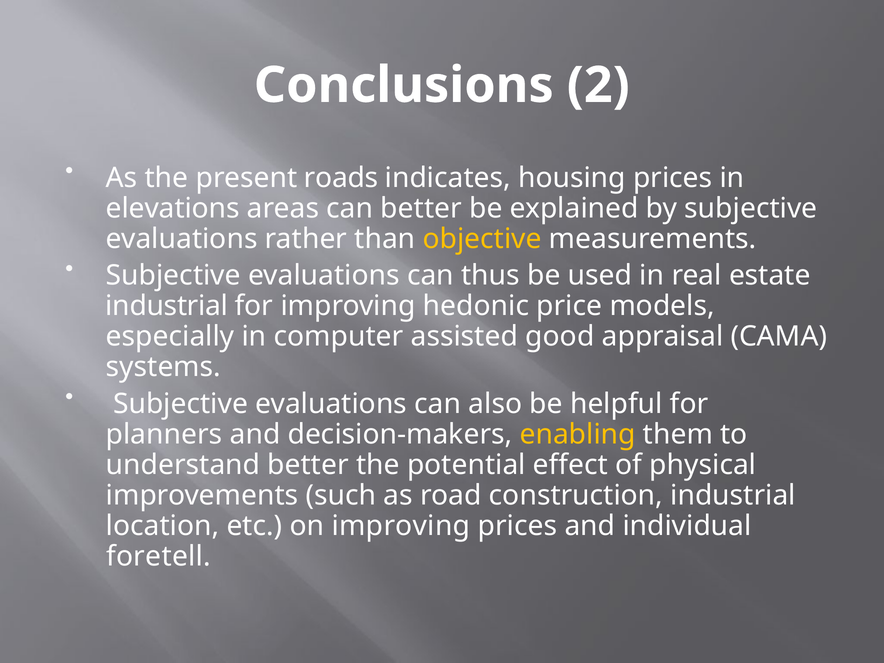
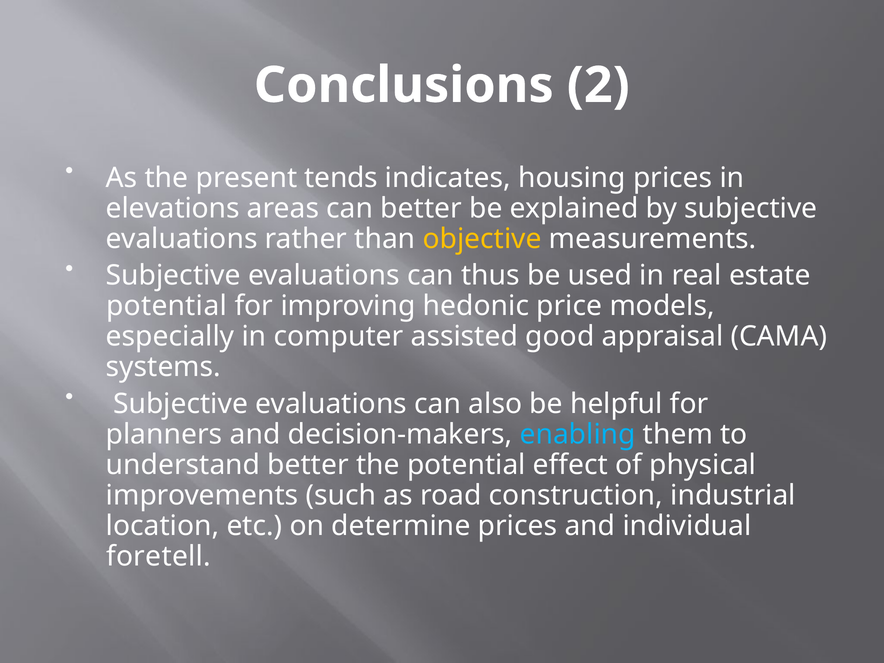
roads: roads -> tends
industrial at (167, 306): industrial -> potential
enabling colour: yellow -> light blue
on improving: improving -> determine
